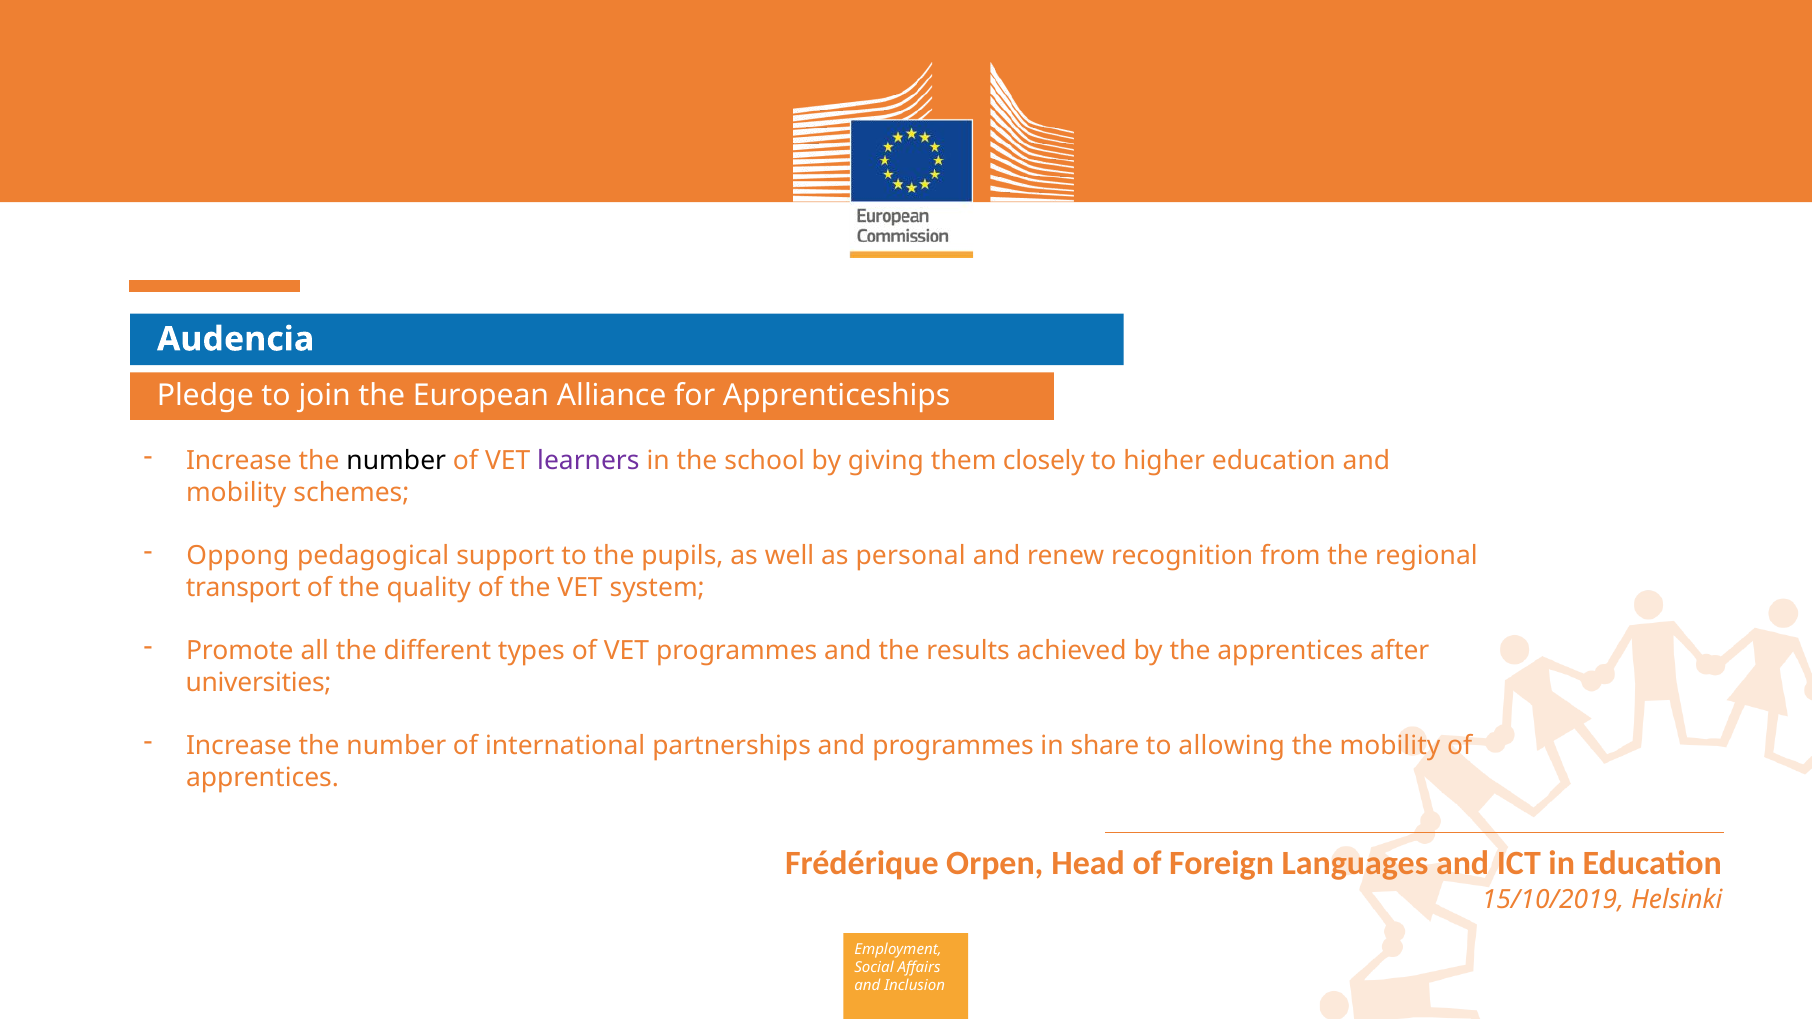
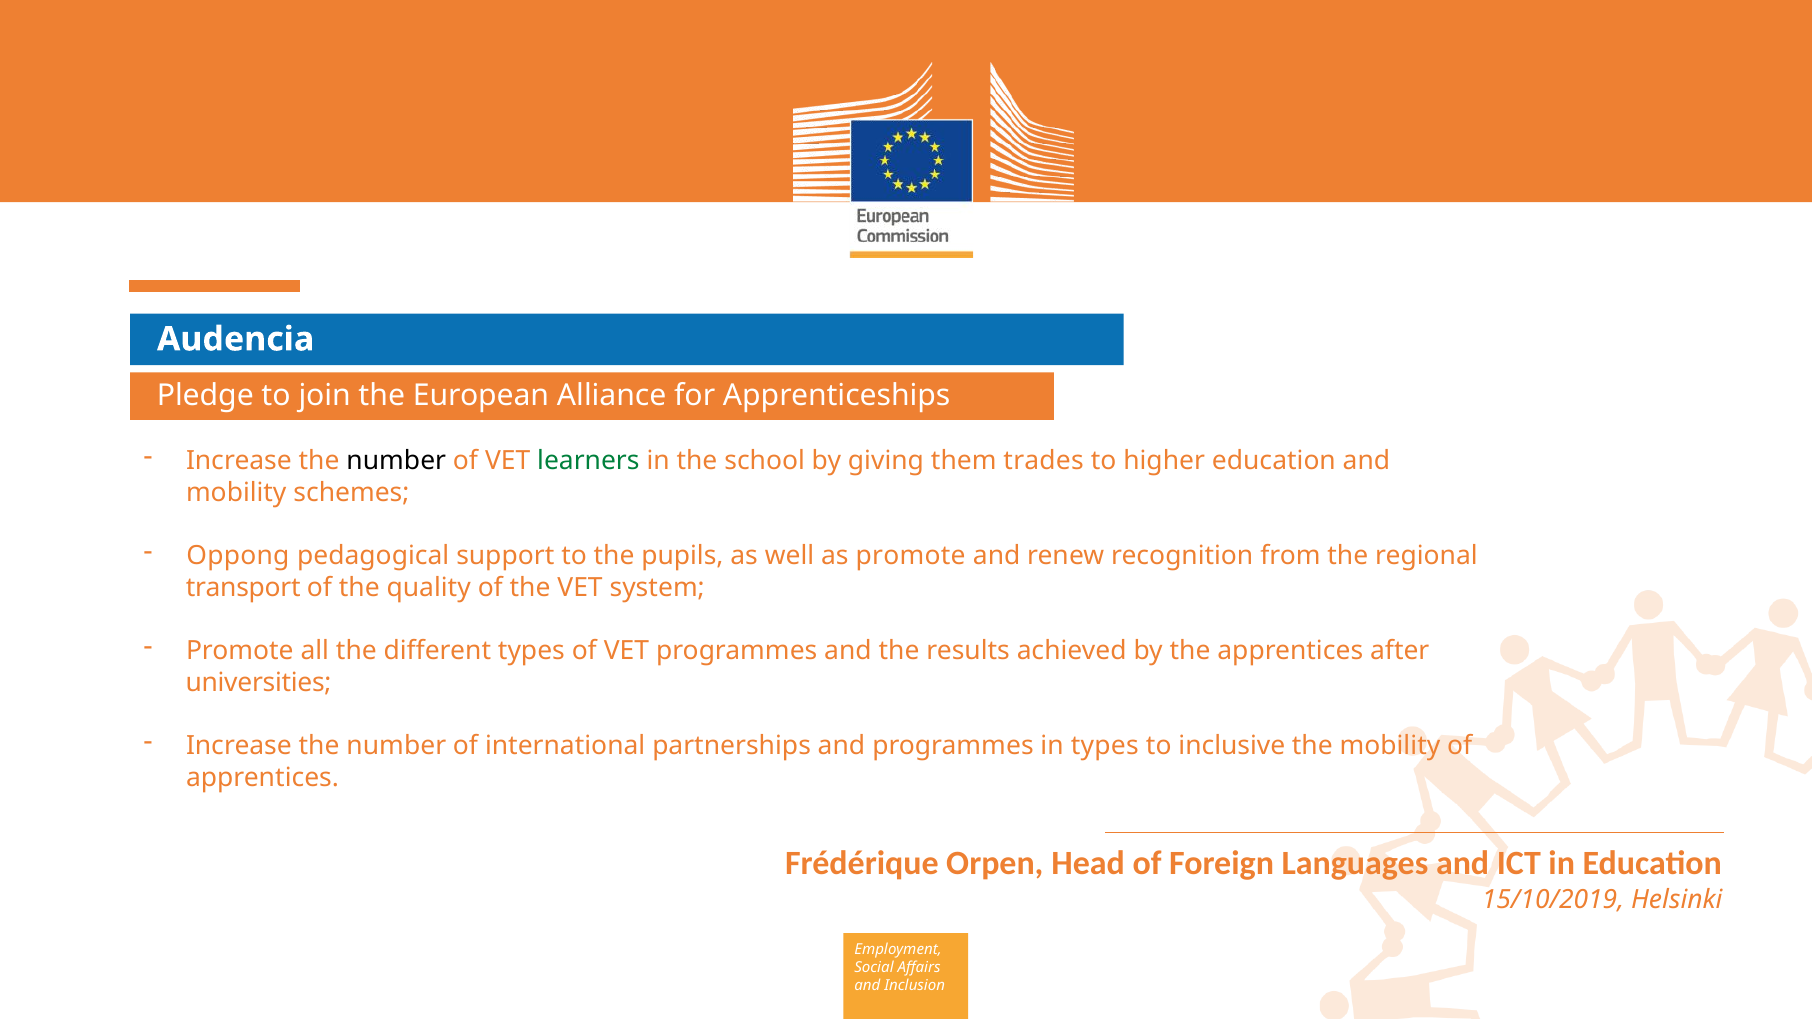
learners colour: purple -> green
them closely: closely -> trades
as personal: personal -> promote
in share: share -> types
allowing: allowing -> inclusive
